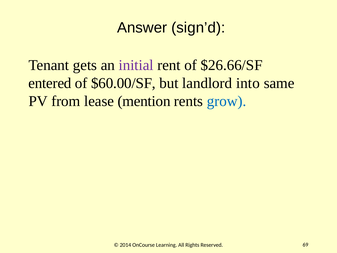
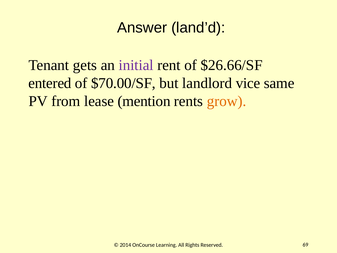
sign’d: sign’d -> land’d
$60.00/SF: $60.00/SF -> $70.00/SF
into: into -> vice
grow colour: blue -> orange
